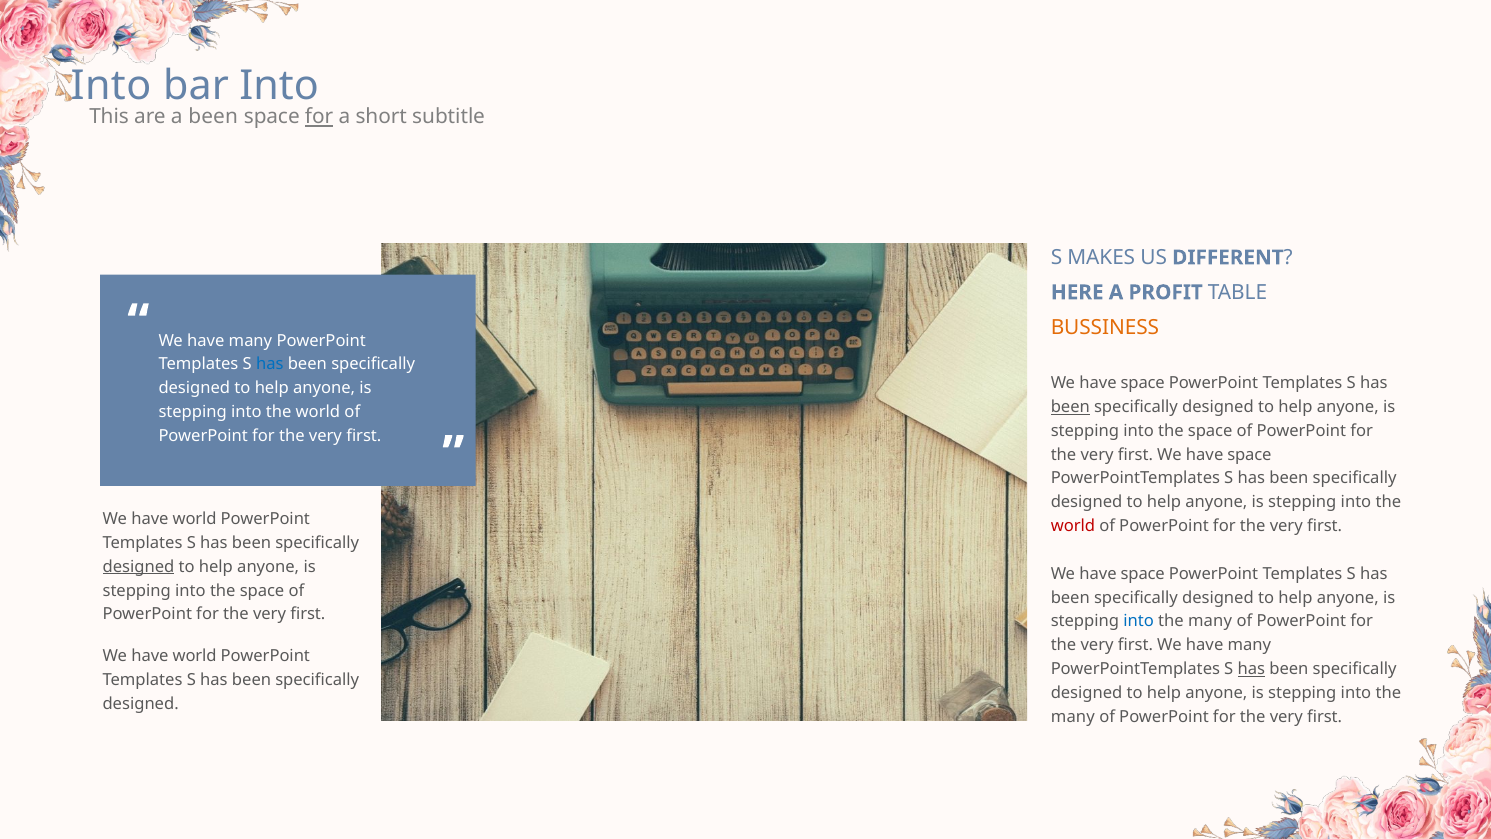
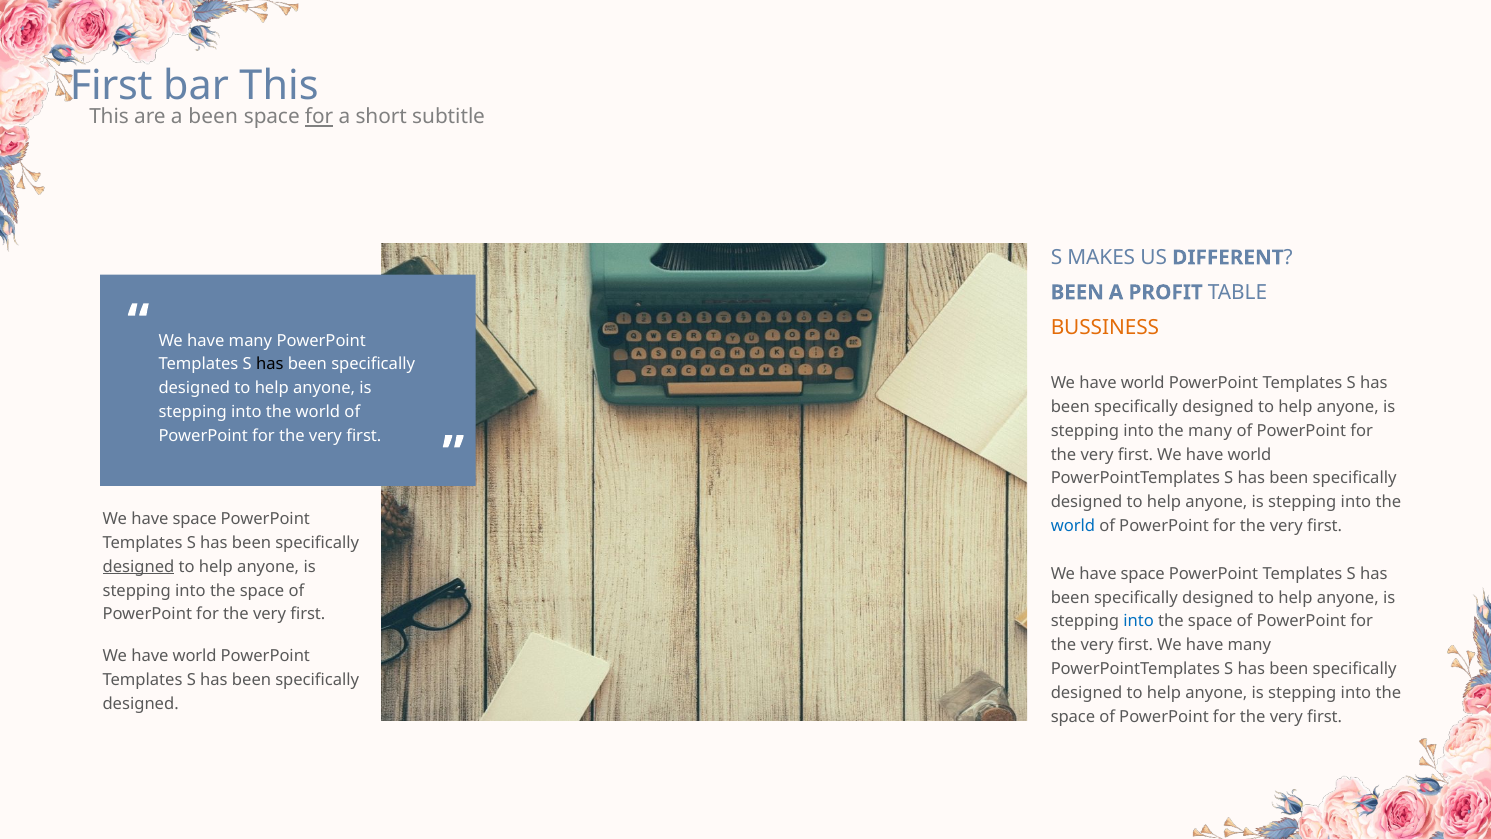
Into at (111, 86): Into -> First
bar Into: Into -> This
HERE at (1077, 292): HERE -> BEEN
has at (270, 364) colour: blue -> black
space at (1143, 383): space -> world
been at (1070, 407) underline: present -> none
space at (1210, 431): space -> many
space at (1249, 454): space -> world
world at (195, 519): world -> space
world at (1073, 526) colour: red -> blue
many at (1210, 621): many -> space
has at (1251, 669) underline: present -> none
many at (1073, 716): many -> space
